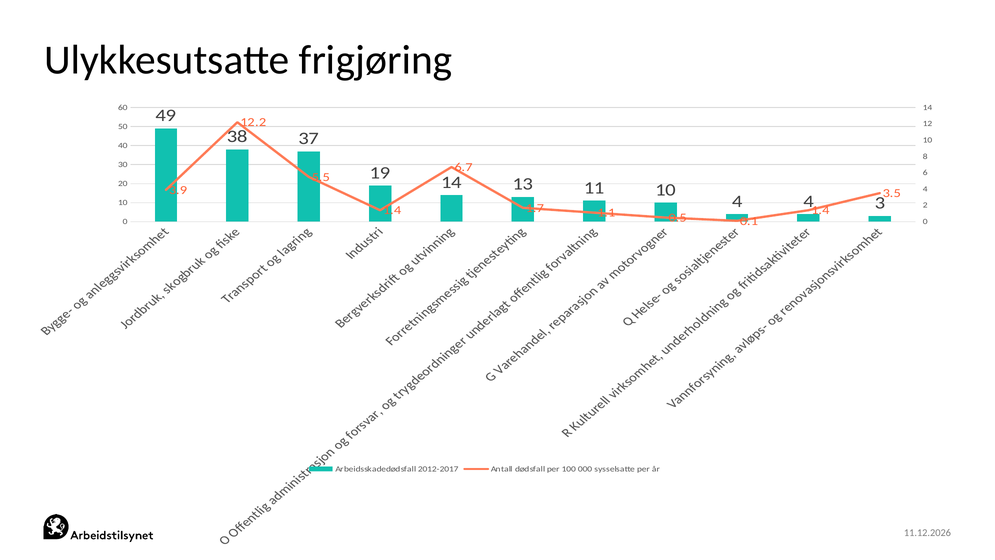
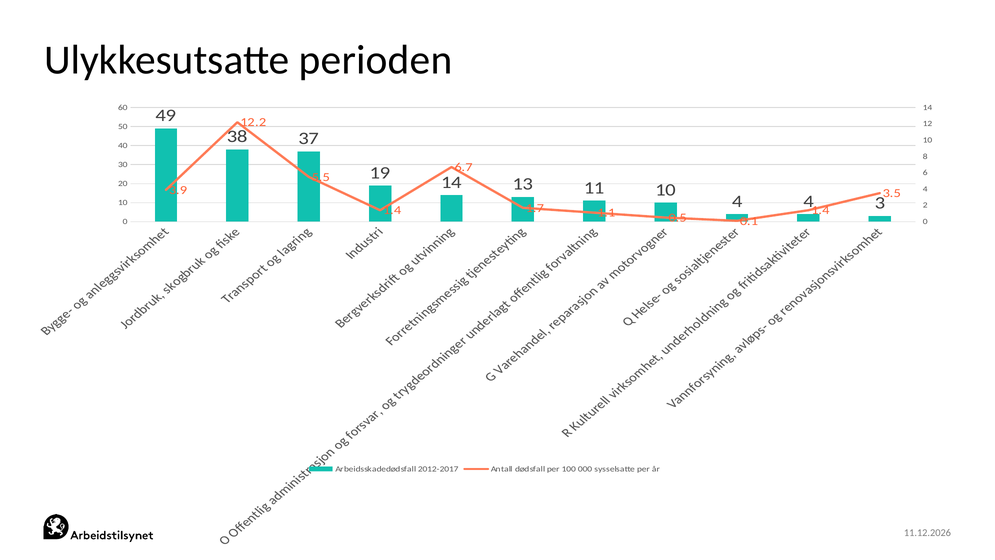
frigjøring: frigjøring -> perioden
